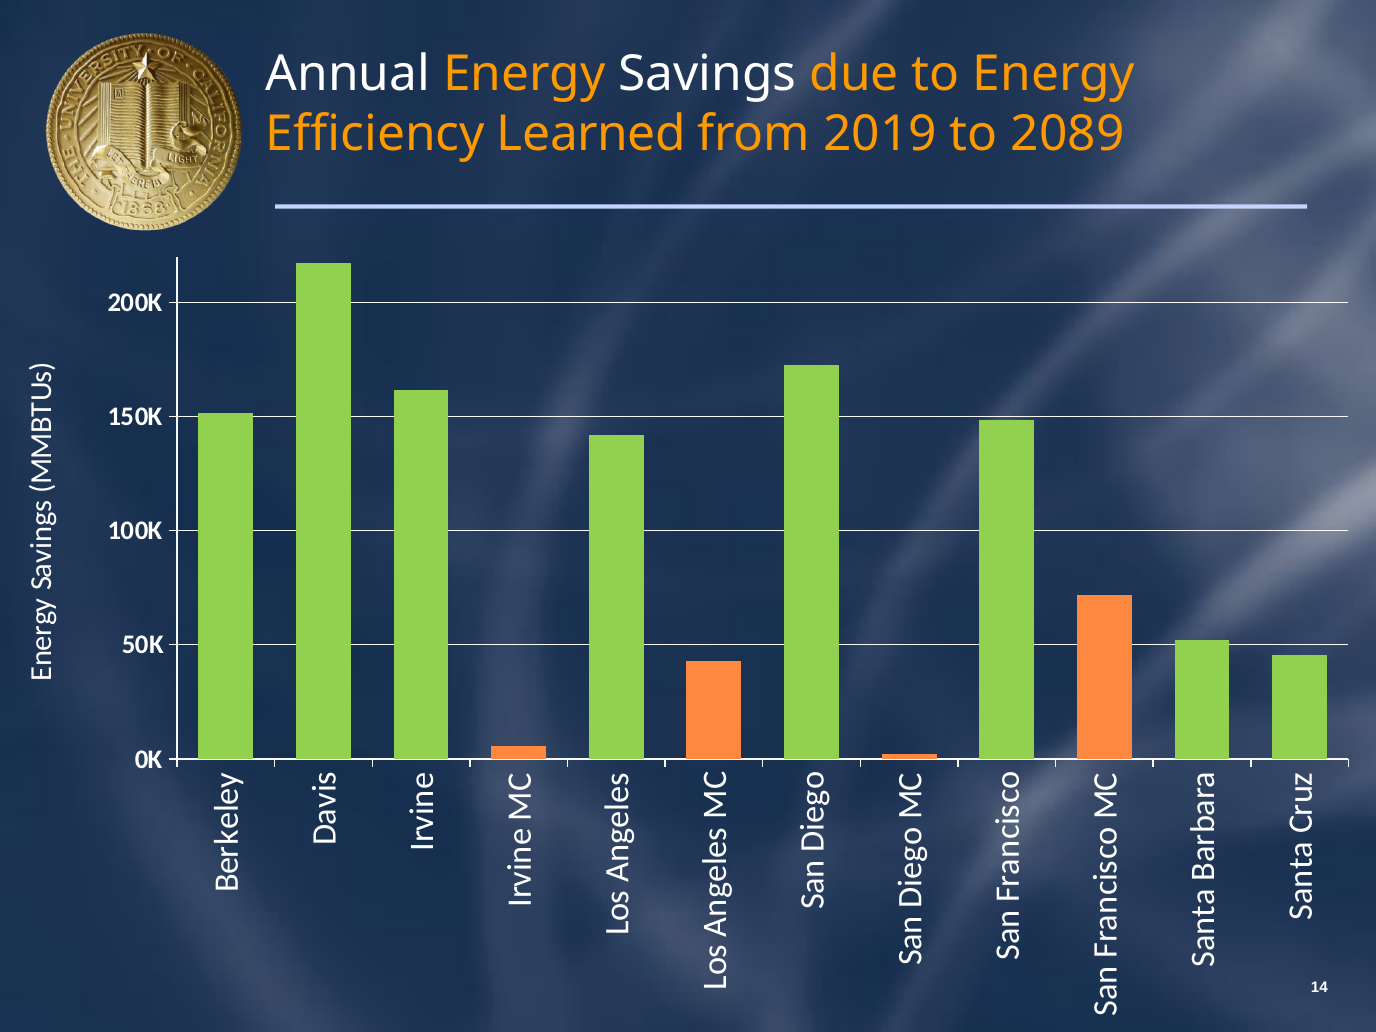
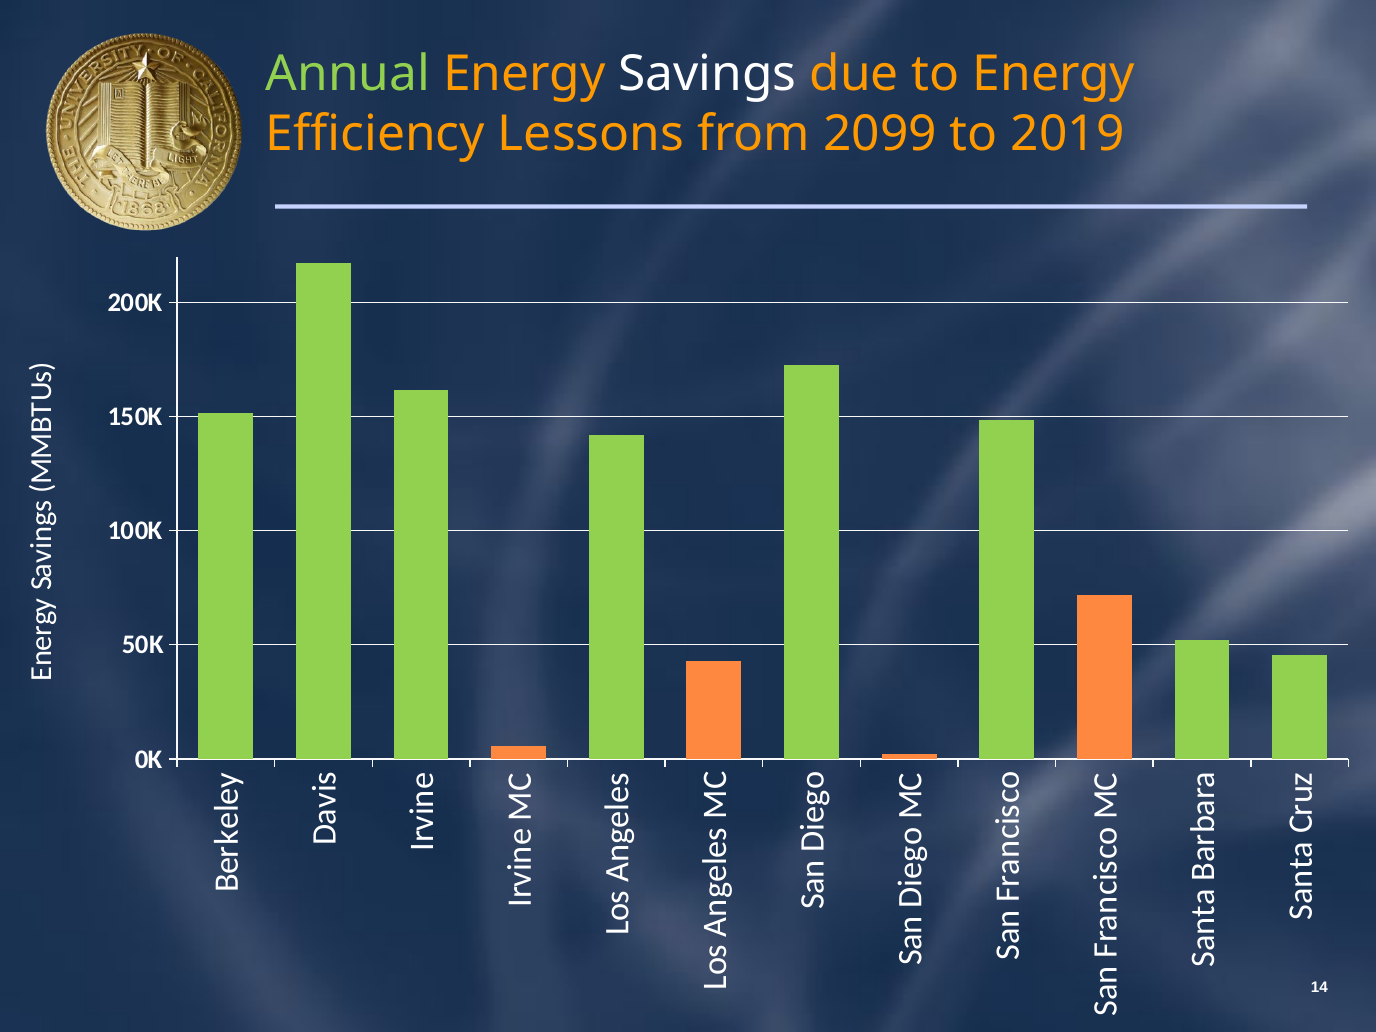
Annual colour: white -> light green
Learned: Learned -> Lessons
2019: 2019 -> 2099
2089: 2089 -> 2019
